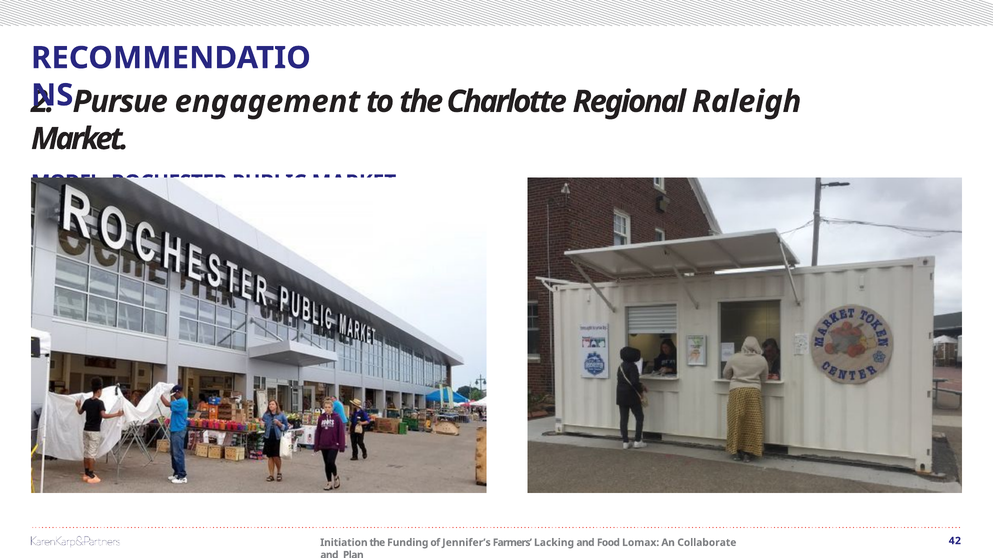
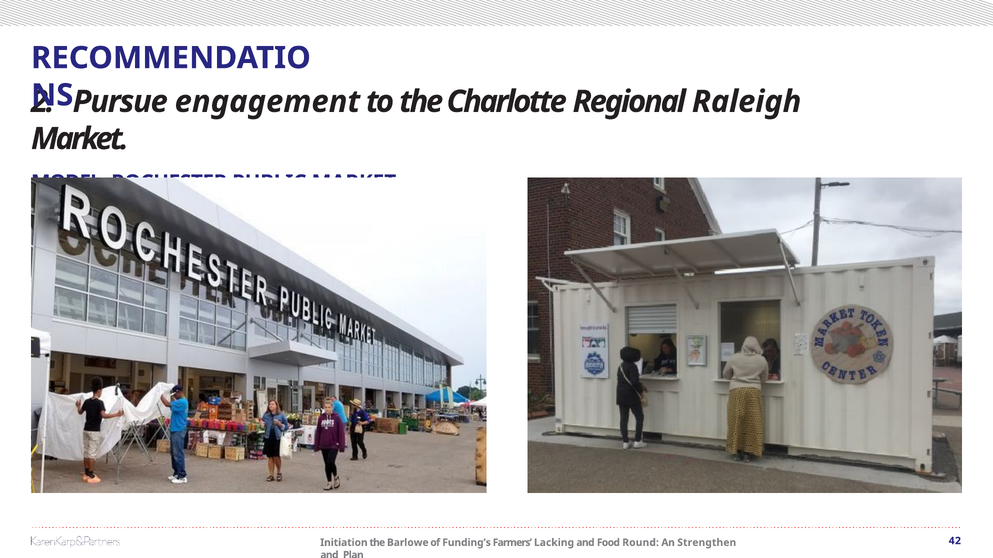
Funding: Funding -> Barlowe
Jennifer’s: Jennifer’s -> Funding’s
Lomax: Lomax -> Round
Collaborate: Collaborate -> Strengthen
